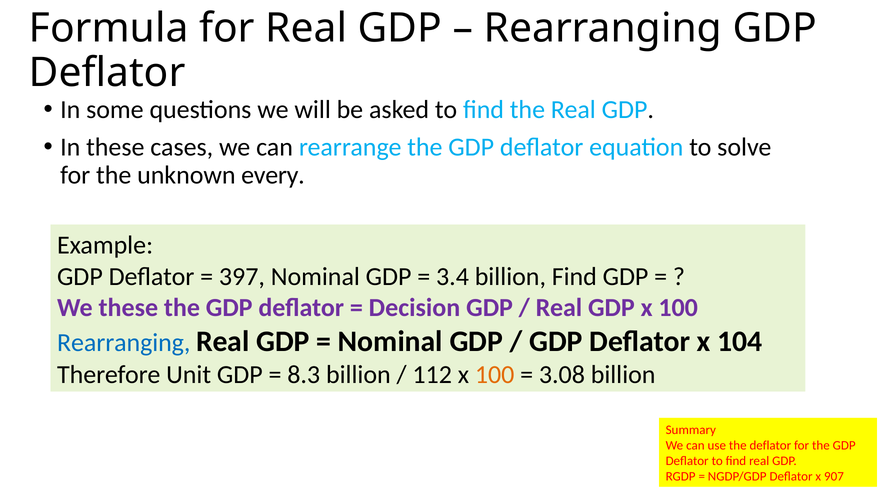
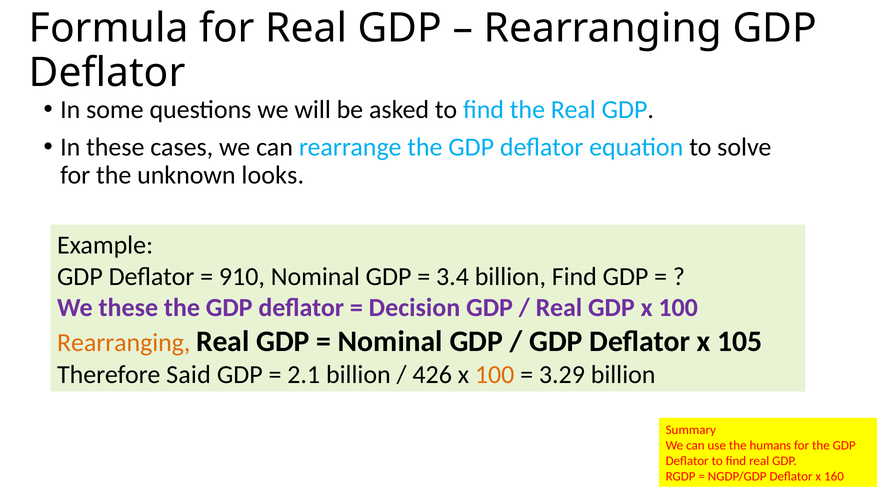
every: every -> looks
397: 397 -> 910
Rearranging at (124, 343) colour: blue -> orange
104: 104 -> 105
Unit: Unit -> Said
8.3: 8.3 -> 2.1
112: 112 -> 426
3.08: 3.08 -> 3.29
the deflator: deflator -> humans
907: 907 -> 160
